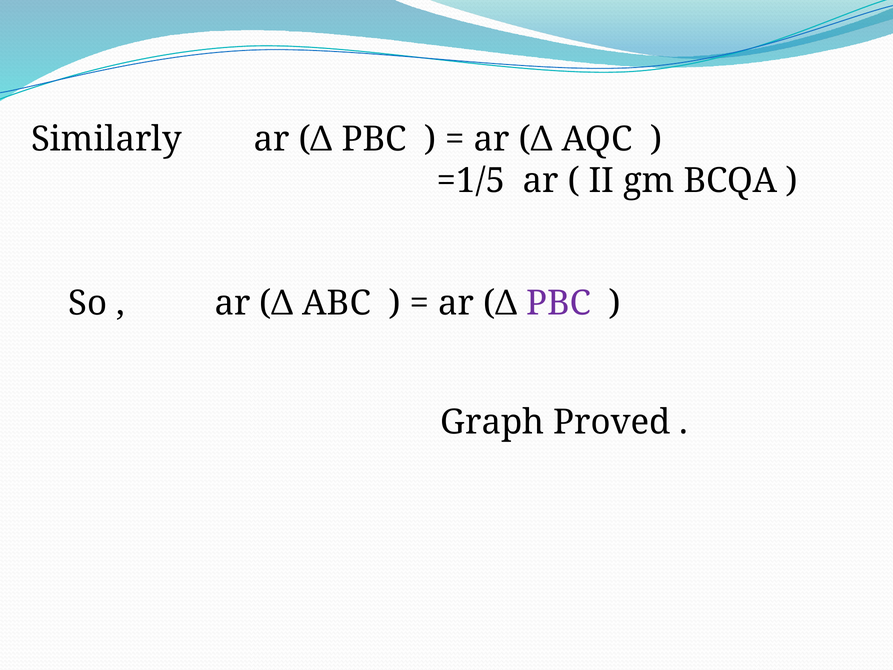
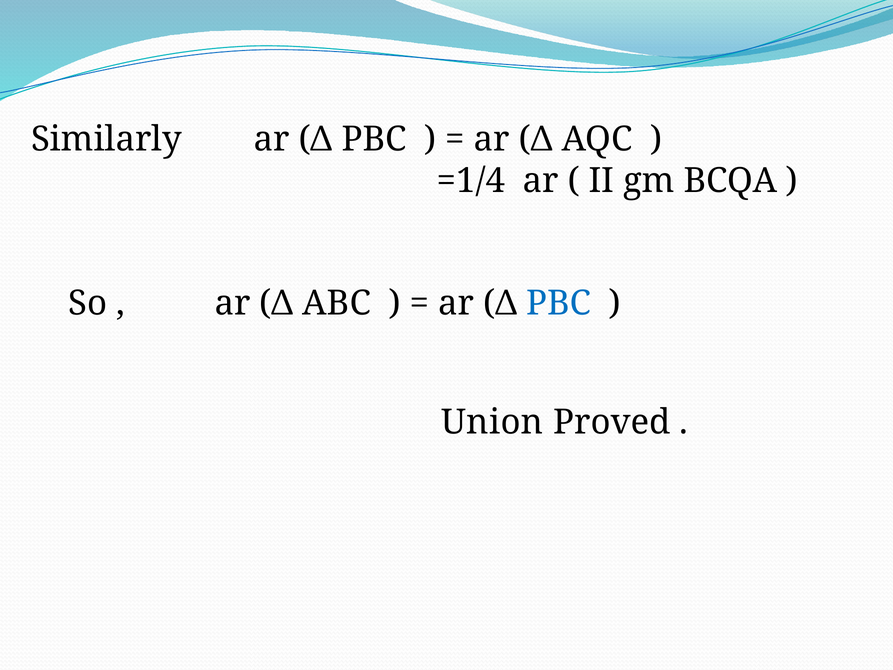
=1/5: =1/5 -> =1/4
PBC at (559, 303) colour: purple -> blue
Graph: Graph -> Union
